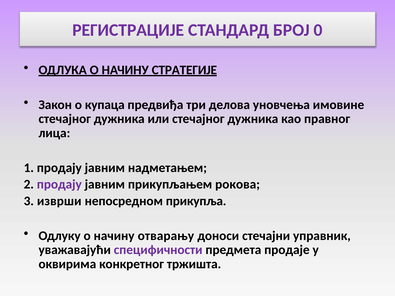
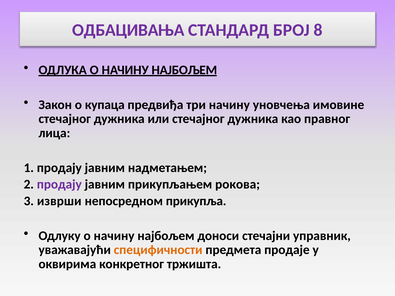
РЕГИСТРАЦИЈЕ: РЕГИСТРАЦИЈЕ -> ОДБАЦИВАЊА
0: 0 -> 8
ОДЛУКА О НАЧИНУ СТРАТЕГИЈЕ: СТРАТЕГИЈЕ -> НАЈБОЉЕМ
три делова: делова -> начину
Одлуку о начину отварању: отварању -> најбољем
специфичности colour: purple -> orange
